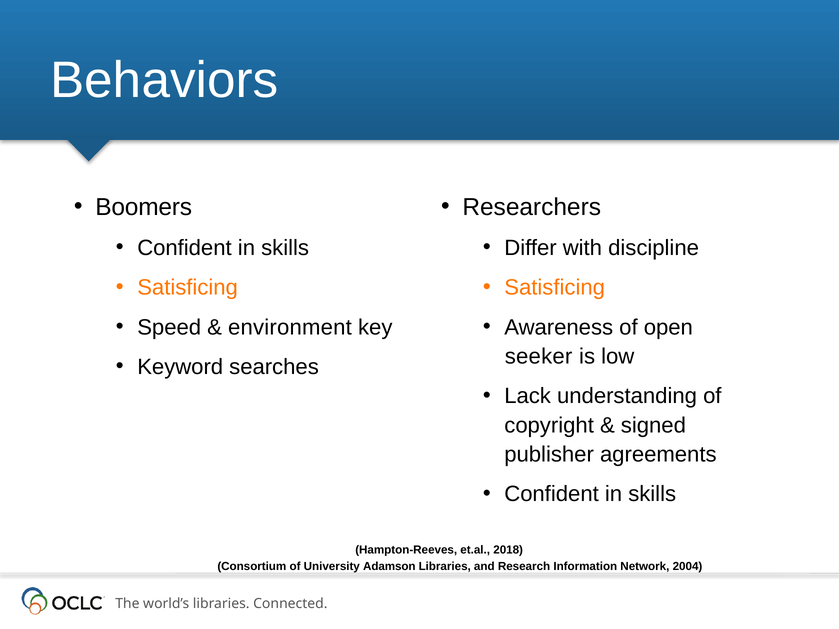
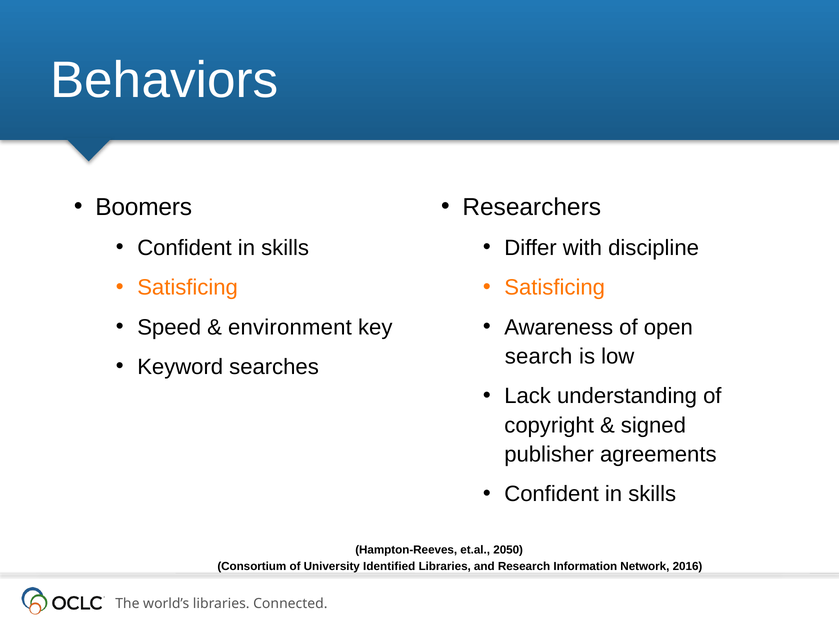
seeker: seeker -> search
2018: 2018 -> 2050
Adamson: Adamson -> Identified
2004: 2004 -> 2016
